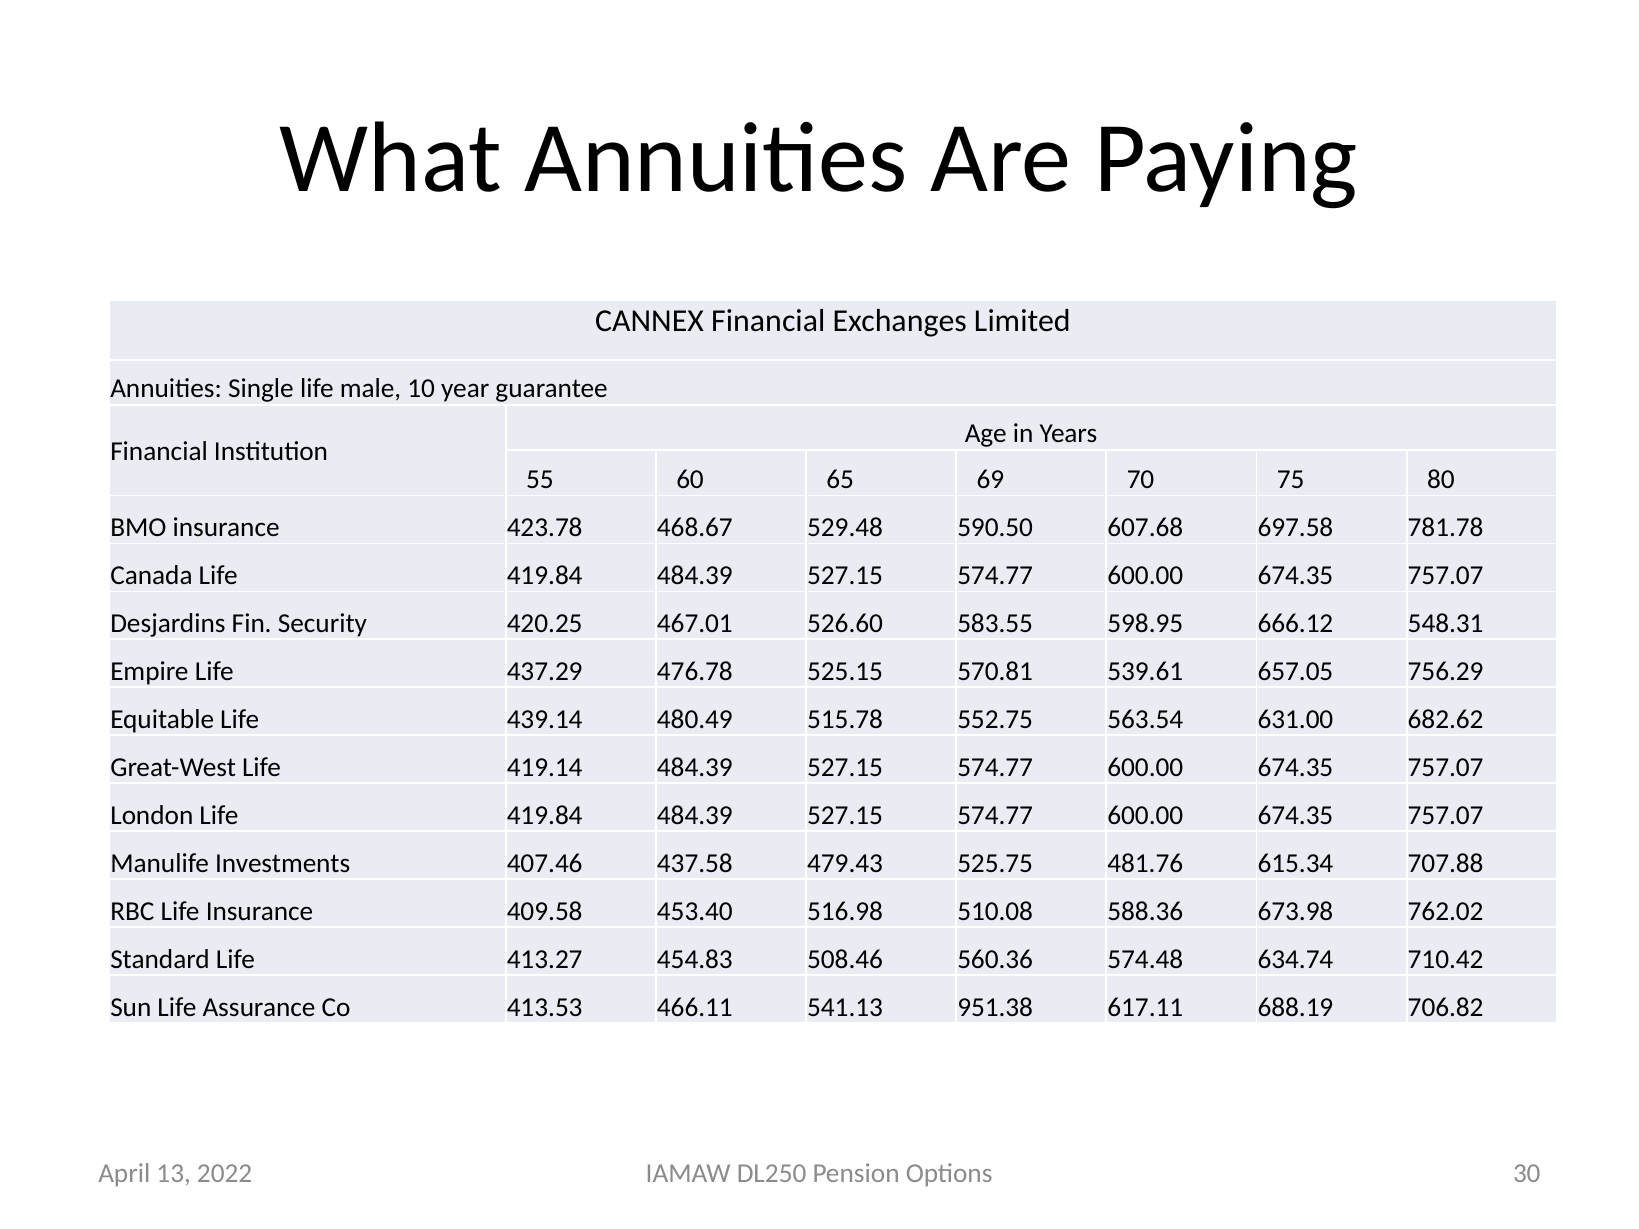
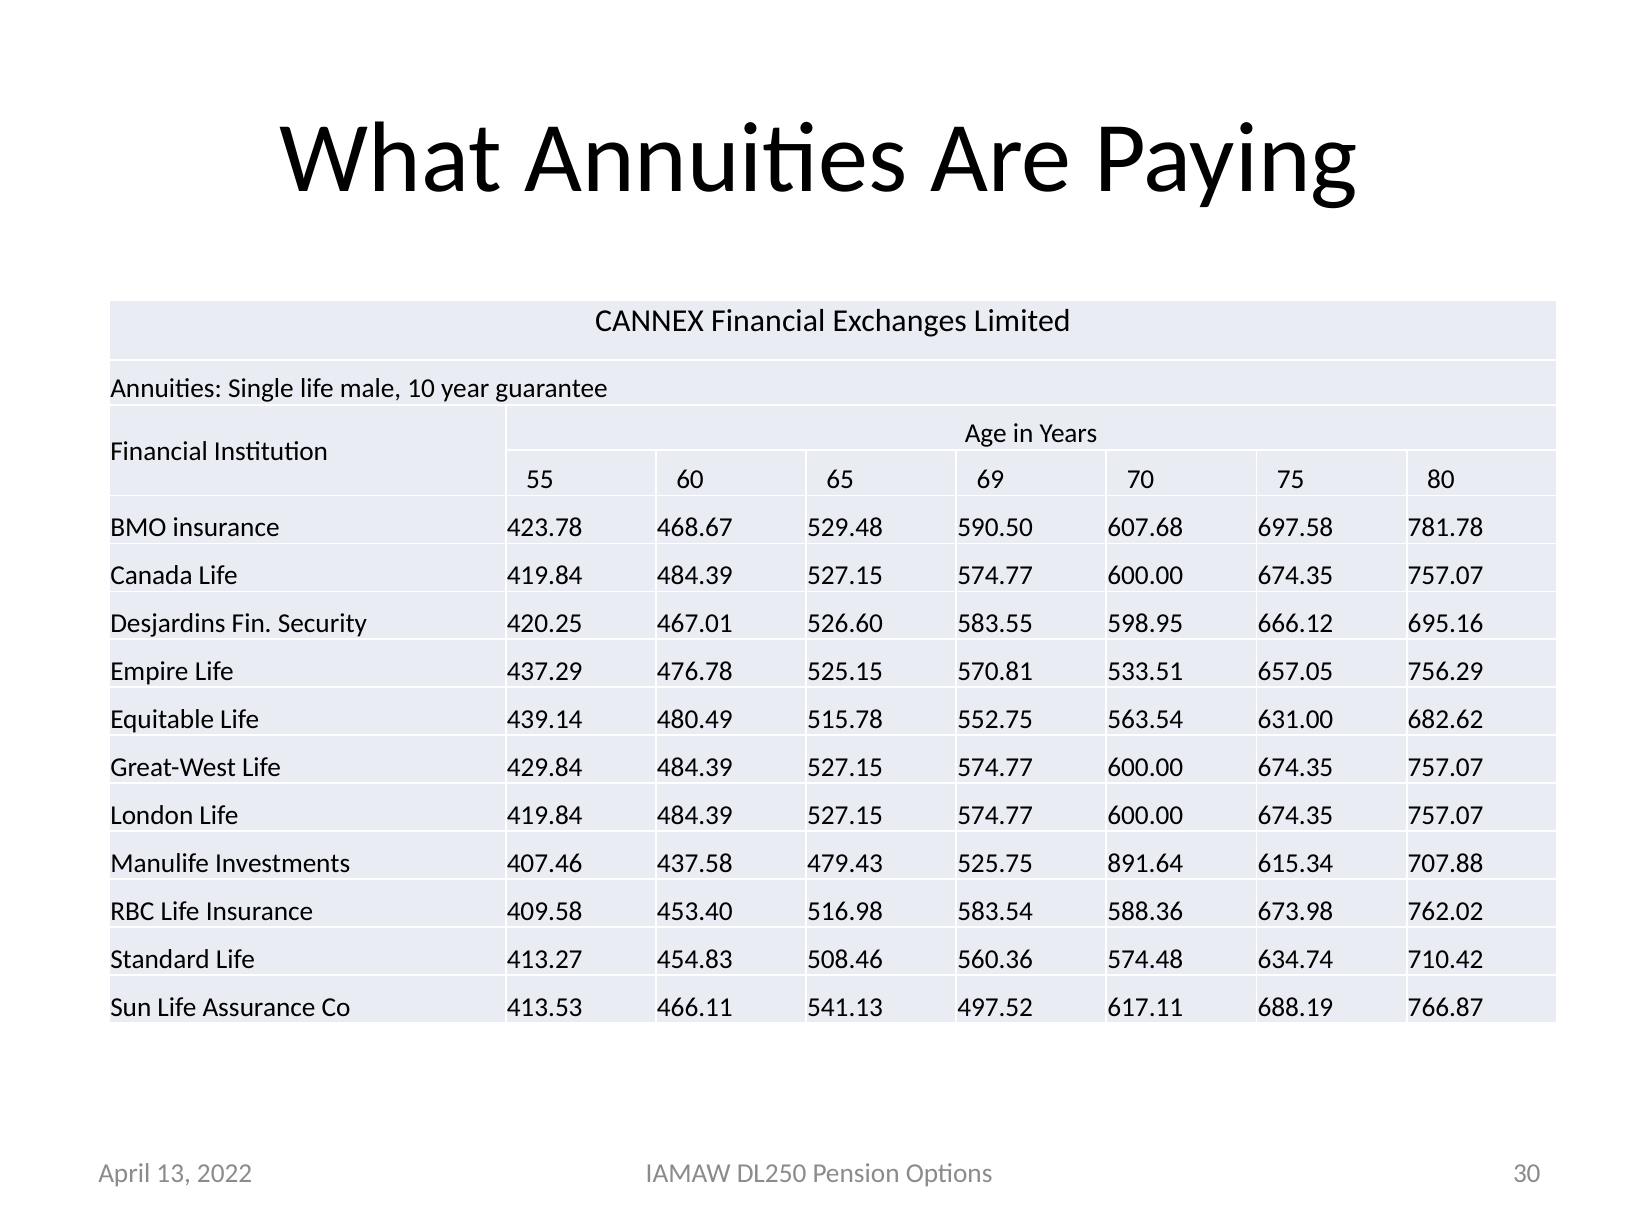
548.31: 548.31 -> 695.16
539.61: 539.61 -> 533.51
419.14: 419.14 -> 429.84
481.76: 481.76 -> 891.64
510.08: 510.08 -> 583.54
951.38: 951.38 -> 497.52
706.82: 706.82 -> 766.87
